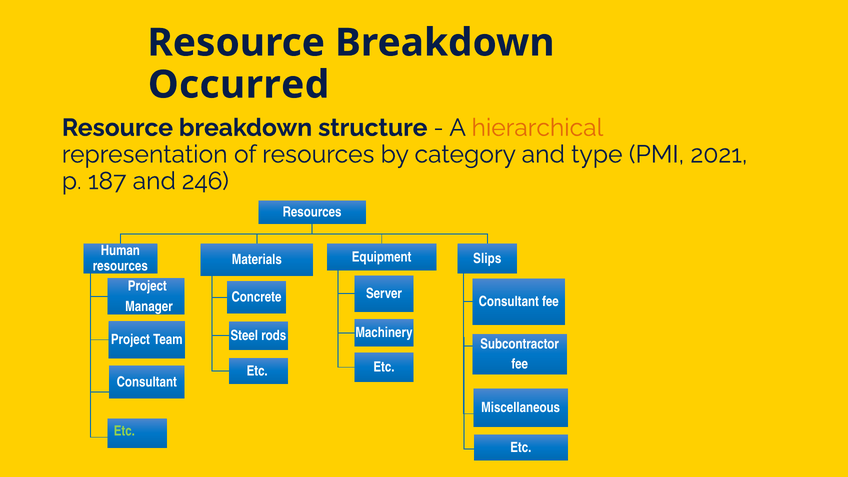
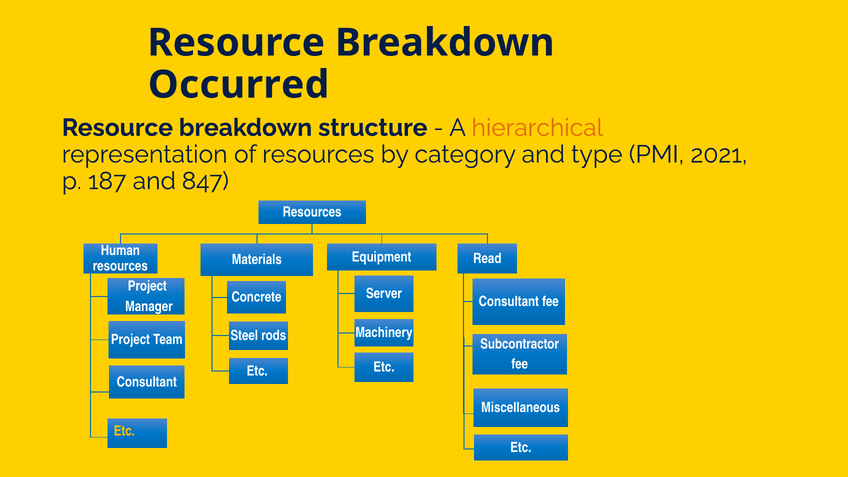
246: 246 -> 847
Slips: Slips -> Read
Etc at (124, 431) colour: light green -> yellow
